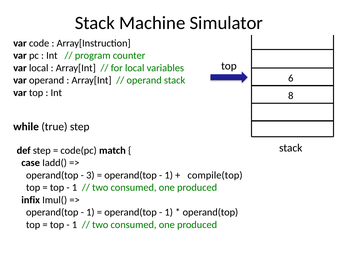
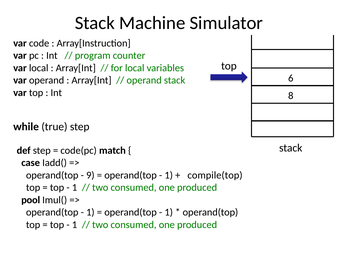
3: 3 -> 9
infix: infix -> pool
